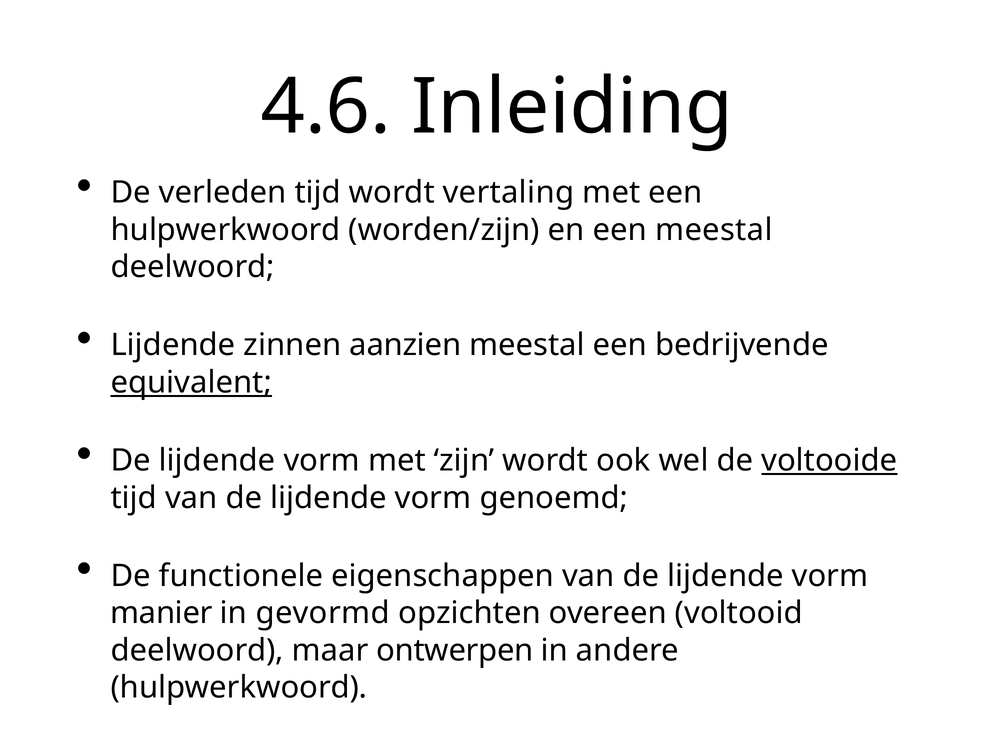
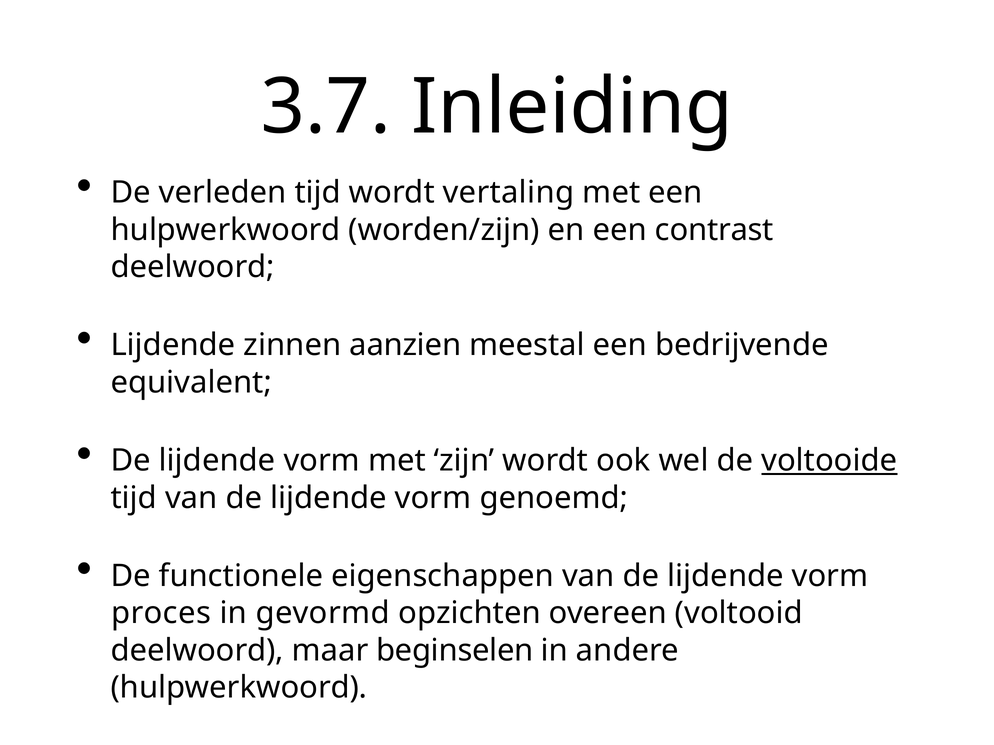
4.6: 4.6 -> 3.7
een meestal: meestal -> contrast
equivalent underline: present -> none
manier: manier -> proces
ontwerpen: ontwerpen -> beginselen
